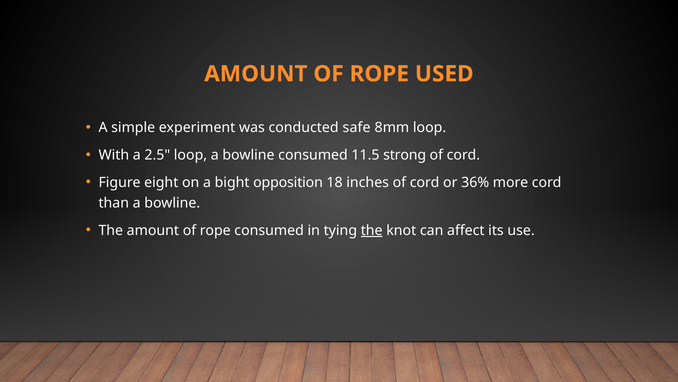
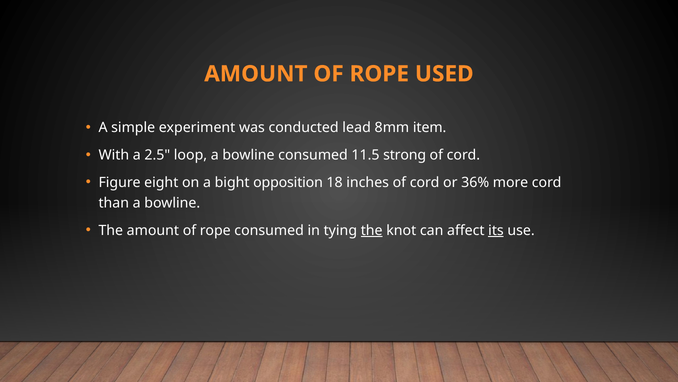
safe: safe -> lead
8mm loop: loop -> item
its underline: none -> present
